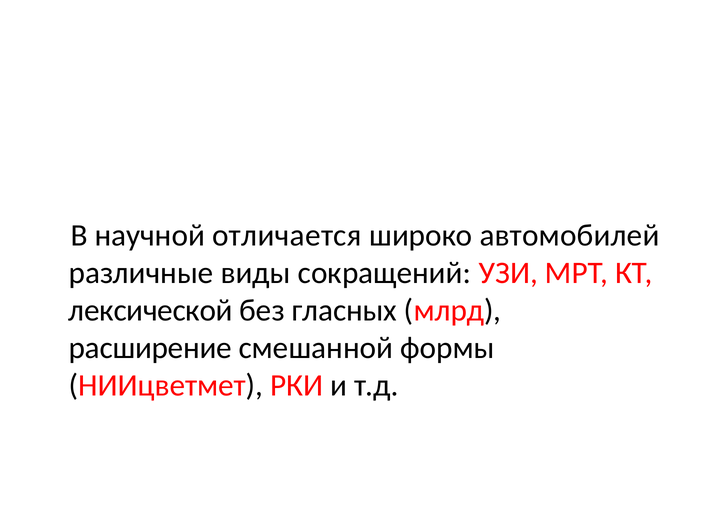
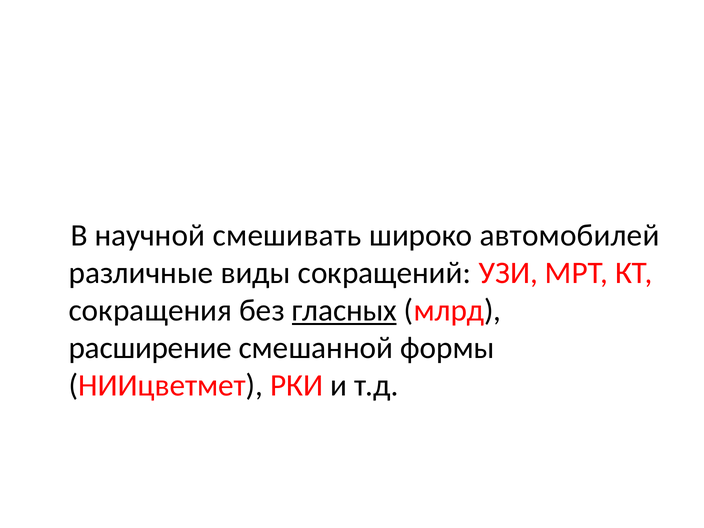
отличается: отличается -> смешивать
лексической: лексической -> сокращения
гласных underline: none -> present
